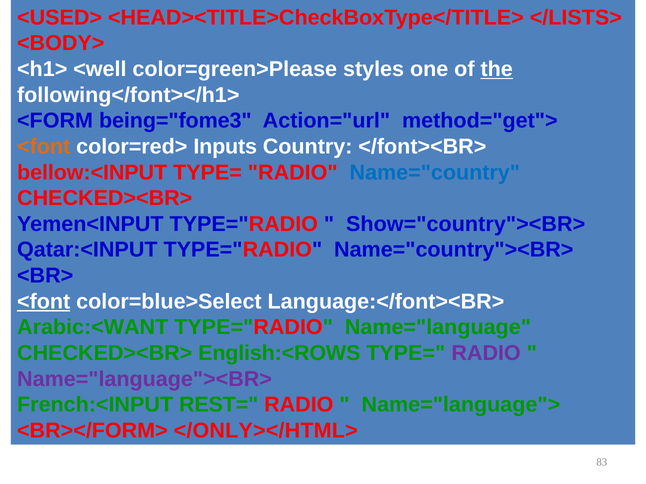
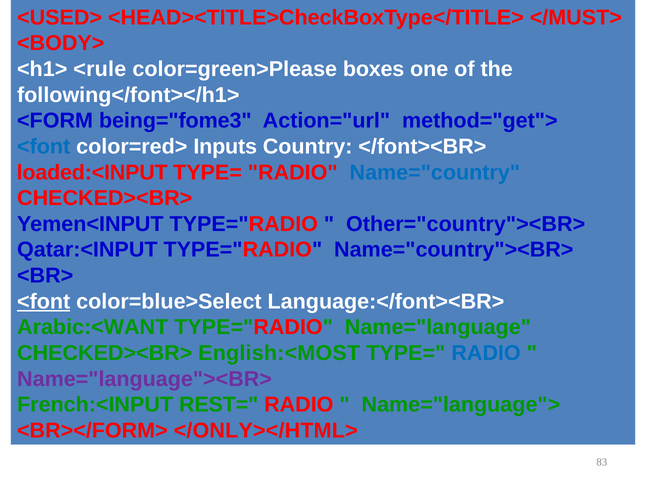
</LISTS>: </LISTS> -> </MUST>
<well: <well -> <rule
styles: styles -> boxes
the underline: present -> none
<font at (44, 147) colour: orange -> blue
bellow:<INPUT: bellow:<INPUT -> loaded:<INPUT
Show="country"><BR>: Show="country"><BR> -> Other="country"><BR>
English:<ROWS: English:<ROWS -> English:<MOST
RADIO at (486, 354) colour: purple -> blue
